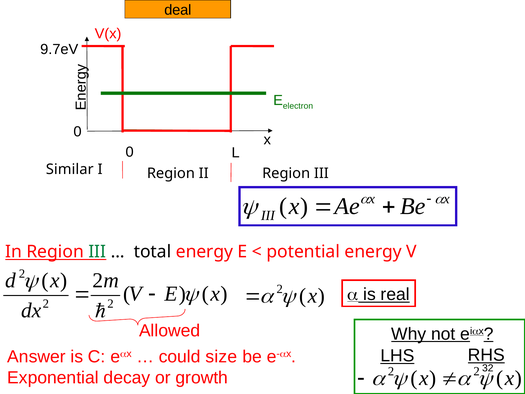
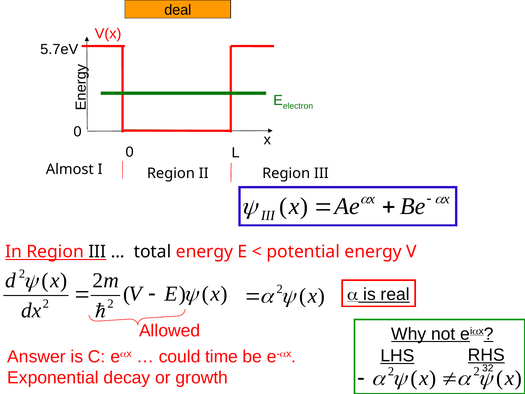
9.7eV: 9.7eV -> 5.7eV
Similar: Similar -> Almost
III at (97, 251) colour: green -> black
size: size -> time
